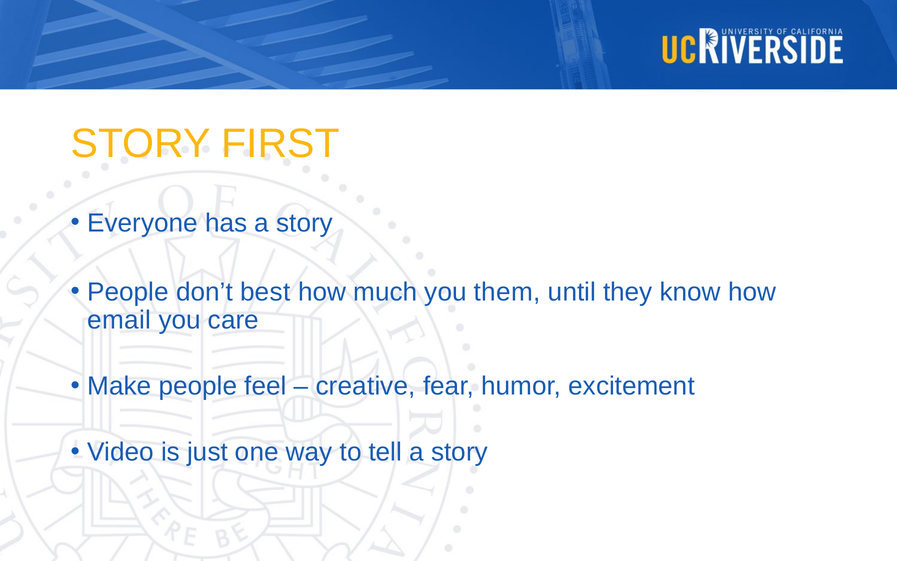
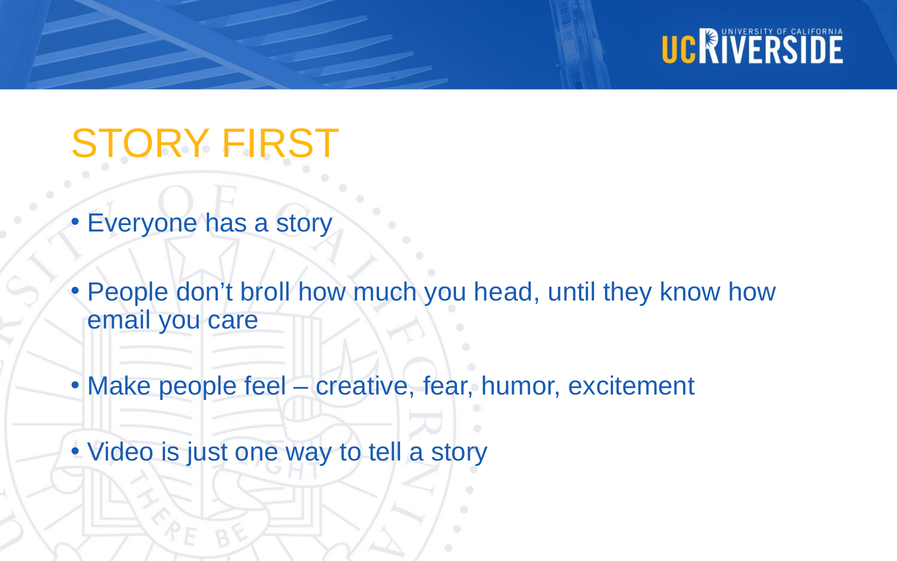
best: best -> broll
them: them -> head
